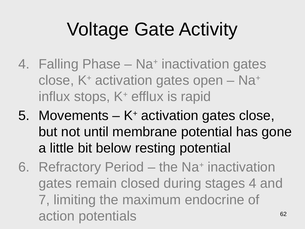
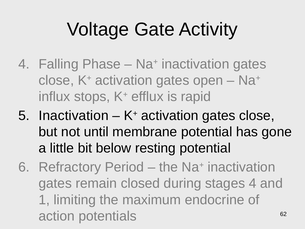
5 Movements: Movements -> Inactivation
7: 7 -> 1
